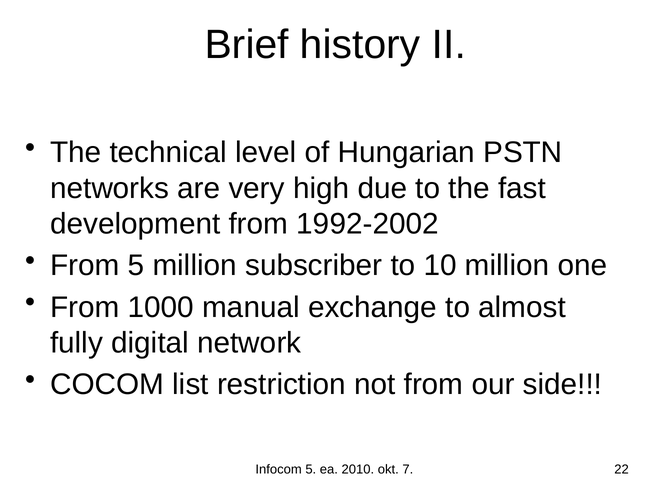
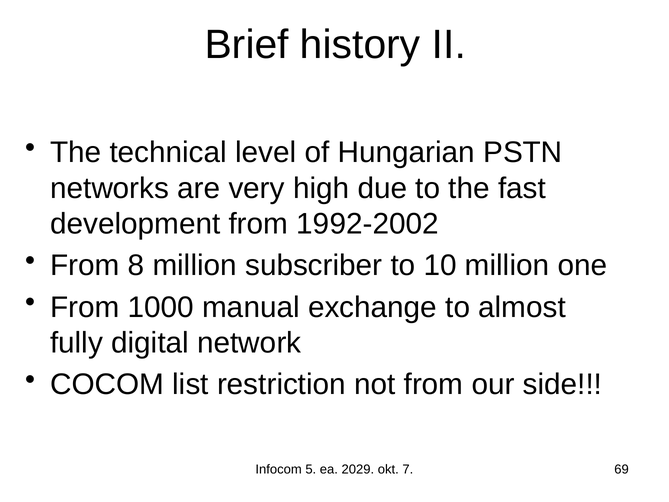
From 5: 5 -> 8
2010: 2010 -> 2029
22: 22 -> 69
